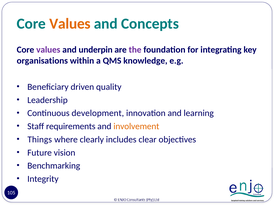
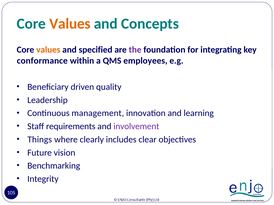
values at (48, 50) colour: purple -> orange
underpin: underpin -> specified
organisations: organisations -> conformance
knowledge: knowledge -> employees
development: development -> management
involvement colour: orange -> purple
